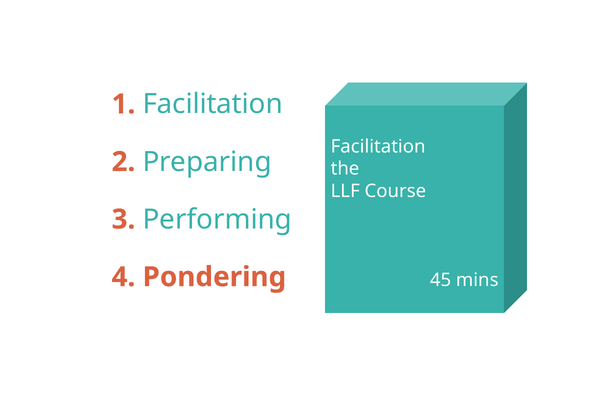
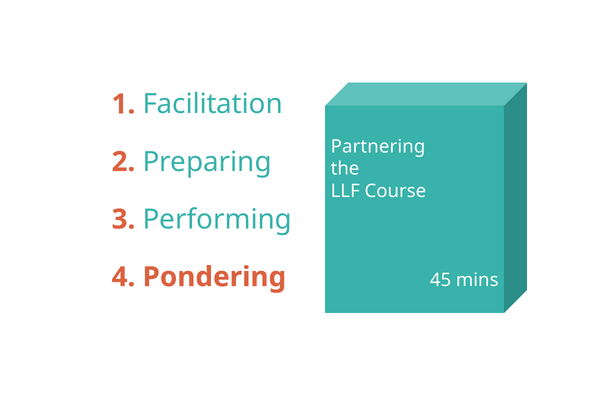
Facilitation at (378, 147): Facilitation -> Partnering
